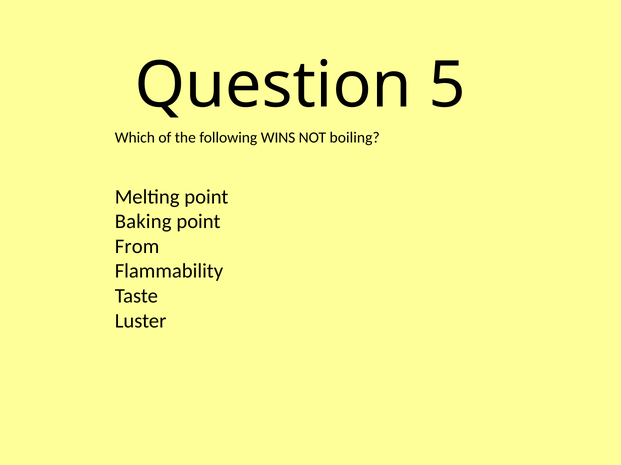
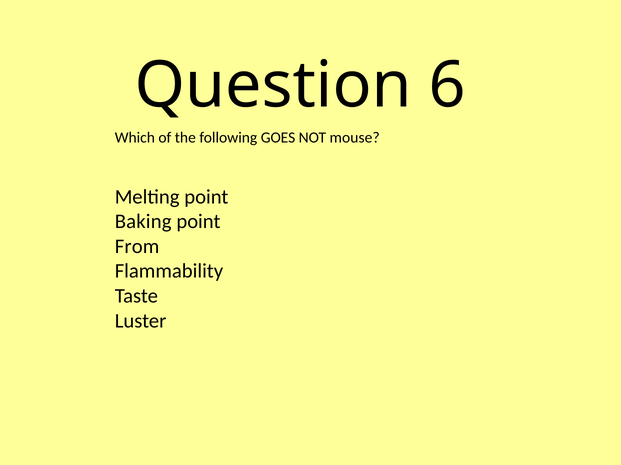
5: 5 -> 6
WINS: WINS -> GOES
boiling: boiling -> mouse
